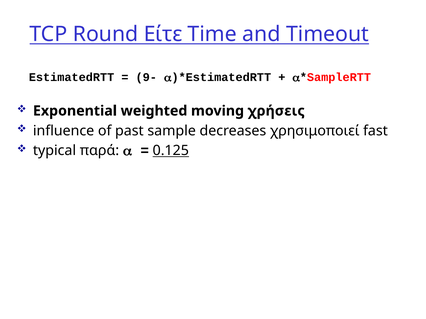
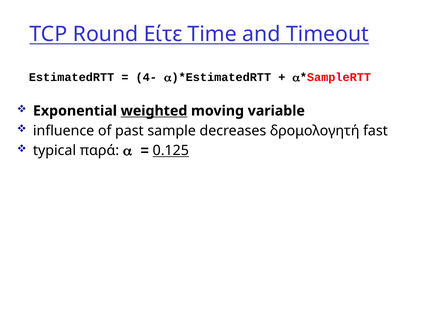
9-: 9- -> 4-
weighted underline: none -> present
χρήσεις: χρήσεις -> variable
χρησιμοποιεί: χρησιμοποιεί -> δρομολογητή
